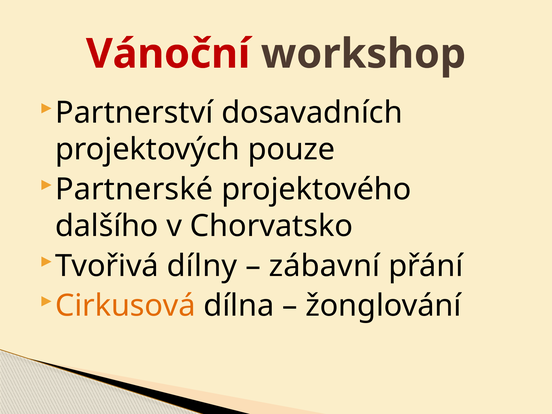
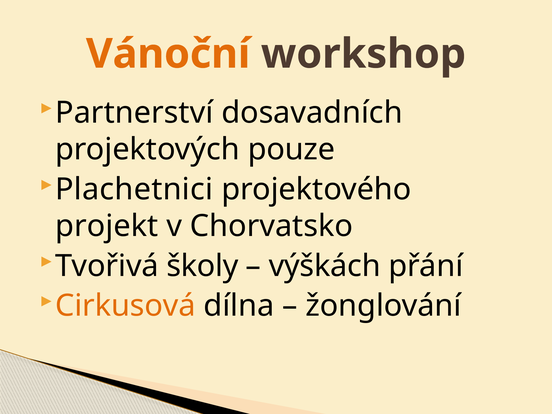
Vánoční colour: red -> orange
Partnerské: Partnerské -> Plachetnici
dalšího: dalšího -> projekt
dílny: dílny -> školy
zábavní: zábavní -> výškách
